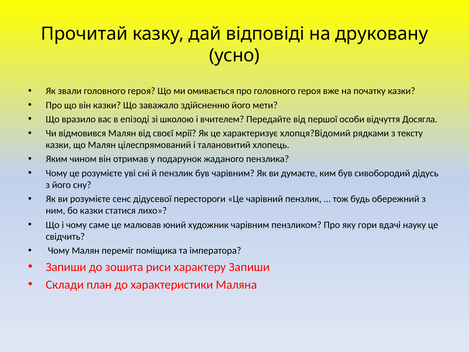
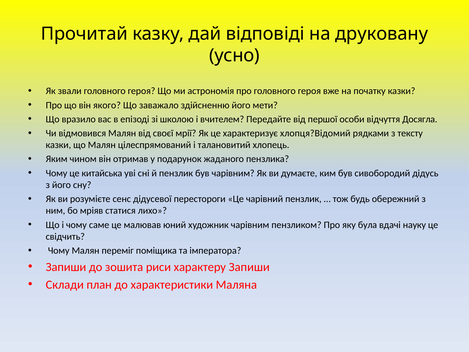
омивається: омивається -> астрономія
він казки: казки -> якого
це розумієте: розумієте -> китайська
бо казки: казки -> мріяв
гори: гори -> була
